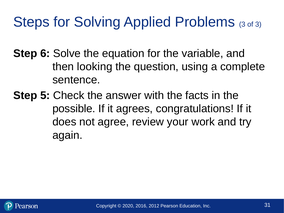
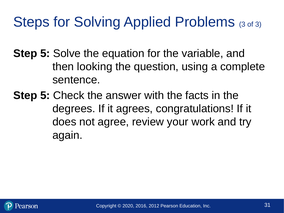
6 at (45, 53): 6 -> 5
possible: possible -> degrees
